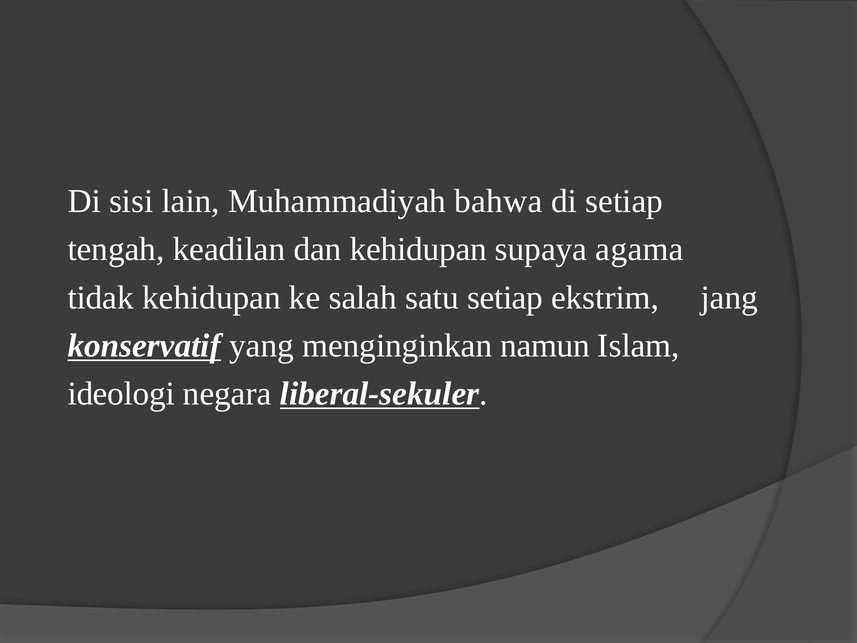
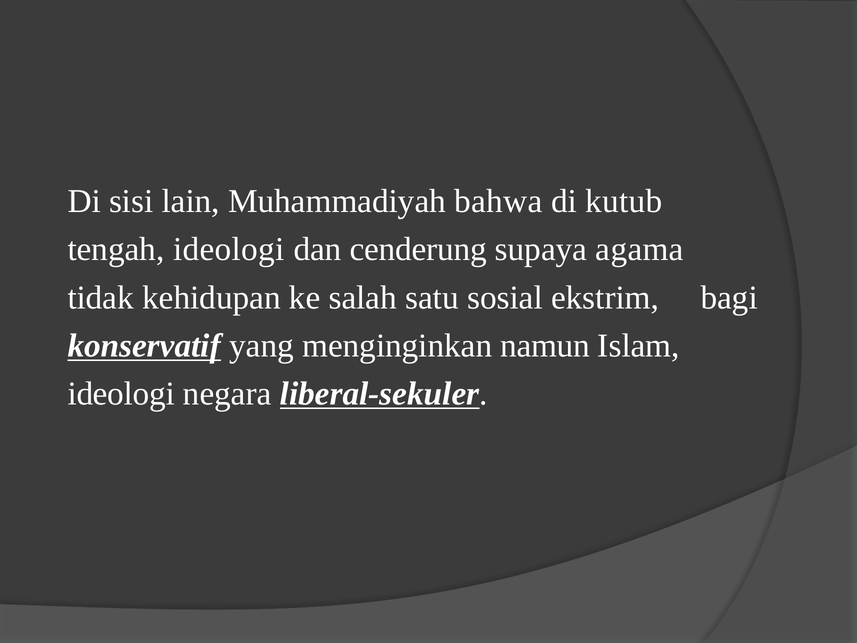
di setiap: setiap -> kutub
tengah keadilan: keadilan -> ideologi
dan kehidupan: kehidupan -> cenderung
satu setiap: setiap -> sosial
jang: jang -> bagi
